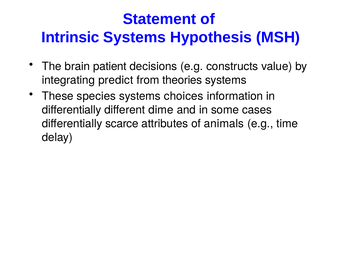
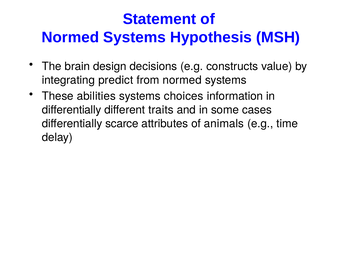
Intrinsic at (70, 37): Intrinsic -> Normed
patient: patient -> design
from theories: theories -> normed
species: species -> abilities
dime: dime -> traits
